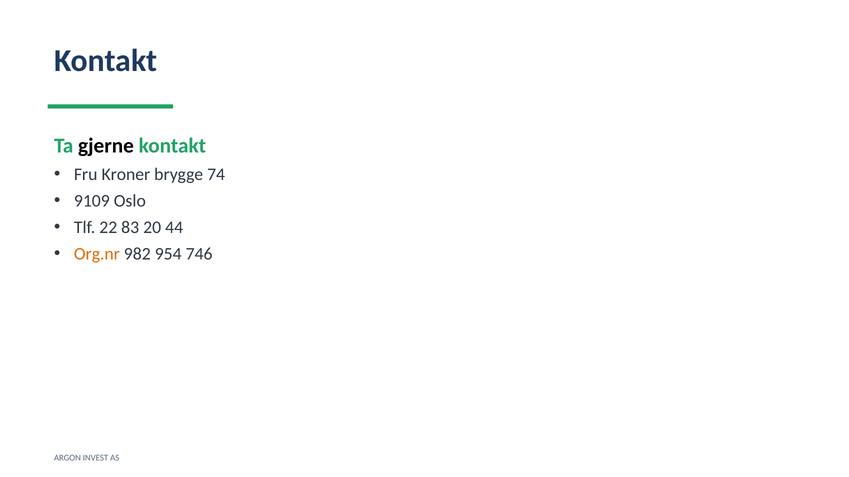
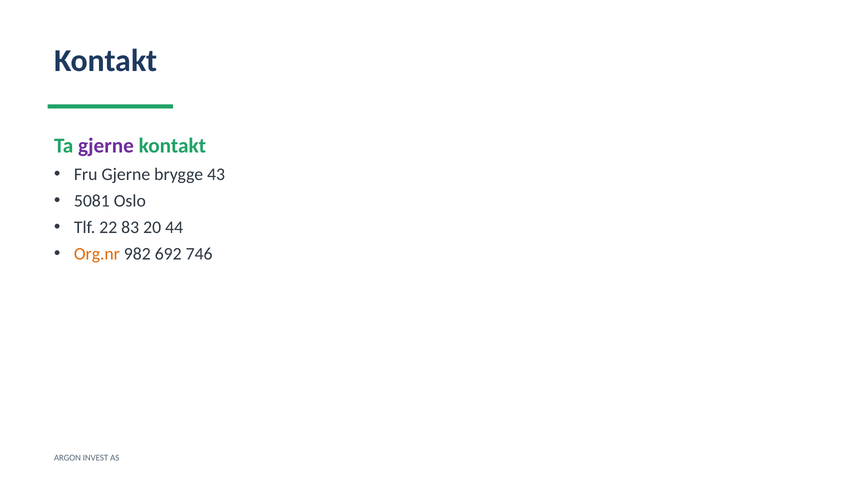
gjerne at (106, 146) colour: black -> purple
Fru Kroner: Kroner -> Gjerne
74: 74 -> 43
9109: 9109 -> 5081
954: 954 -> 692
